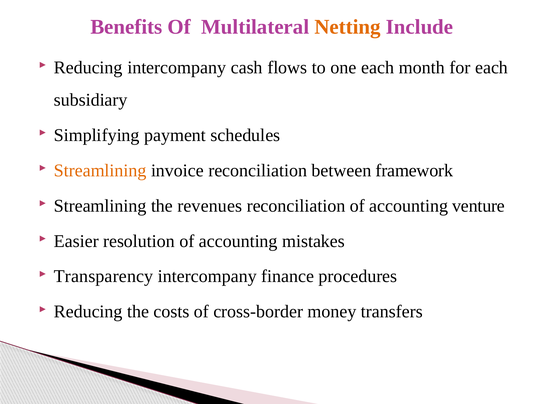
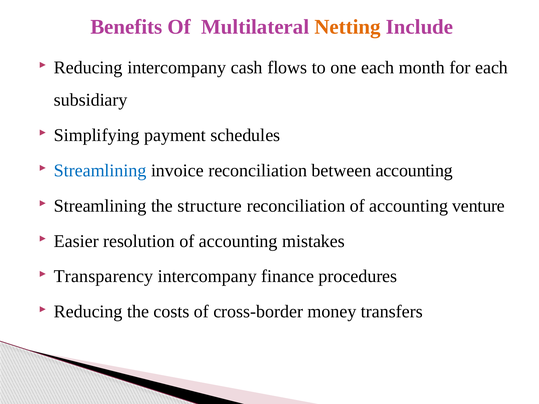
Streamlining at (100, 171) colour: orange -> blue
between framework: framework -> accounting
revenues: revenues -> structure
